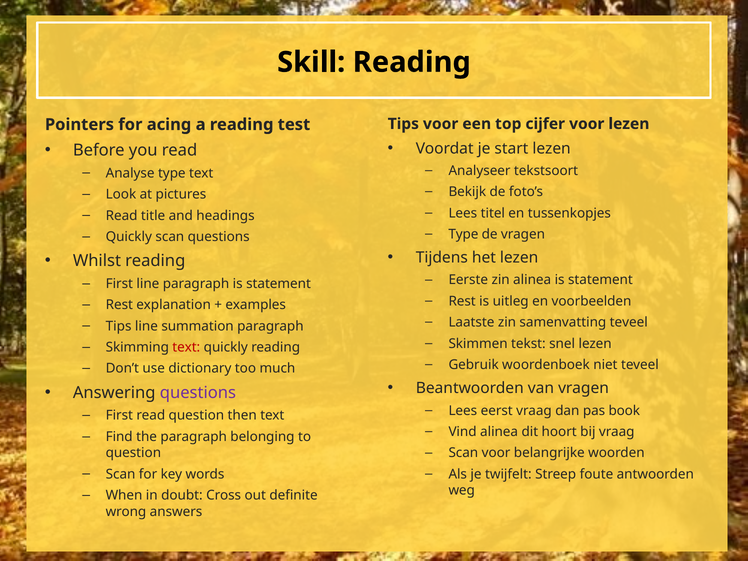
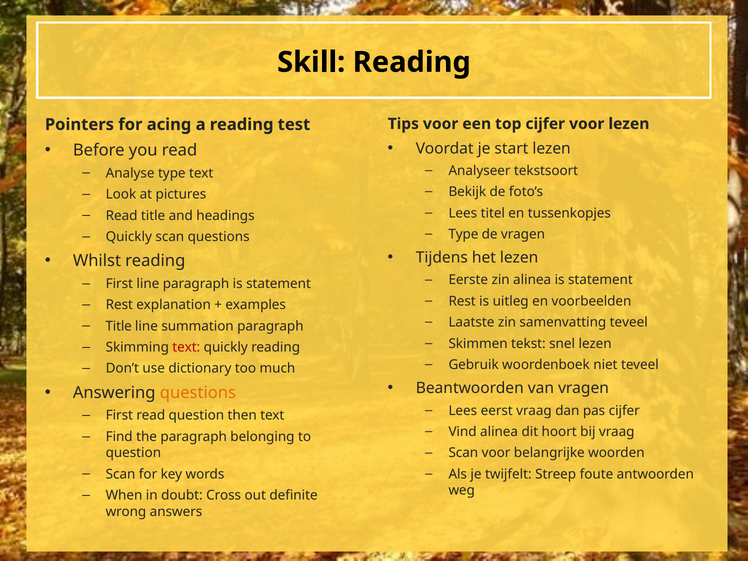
Tips at (119, 326): Tips -> Title
questions at (198, 393) colour: purple -> orange
pas book: book -> cijfer
